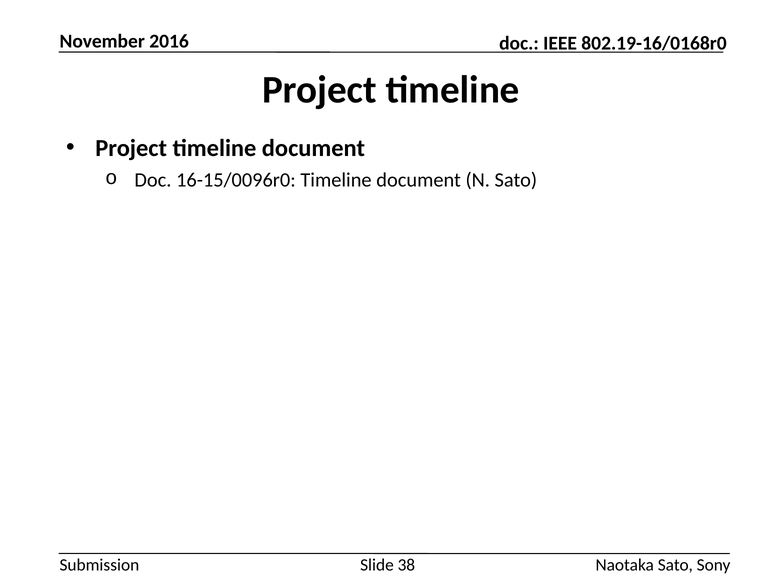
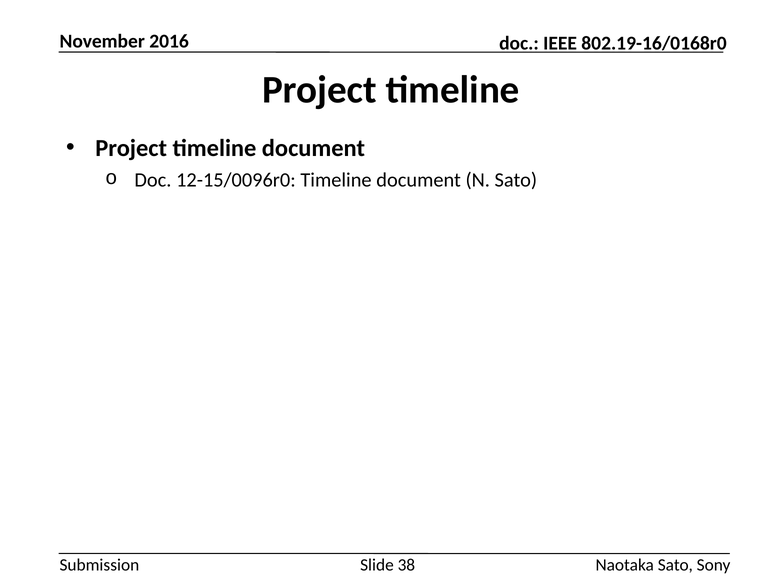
16-15/0096r0: 16-15/0096r0 -> 12-15/0096r0
